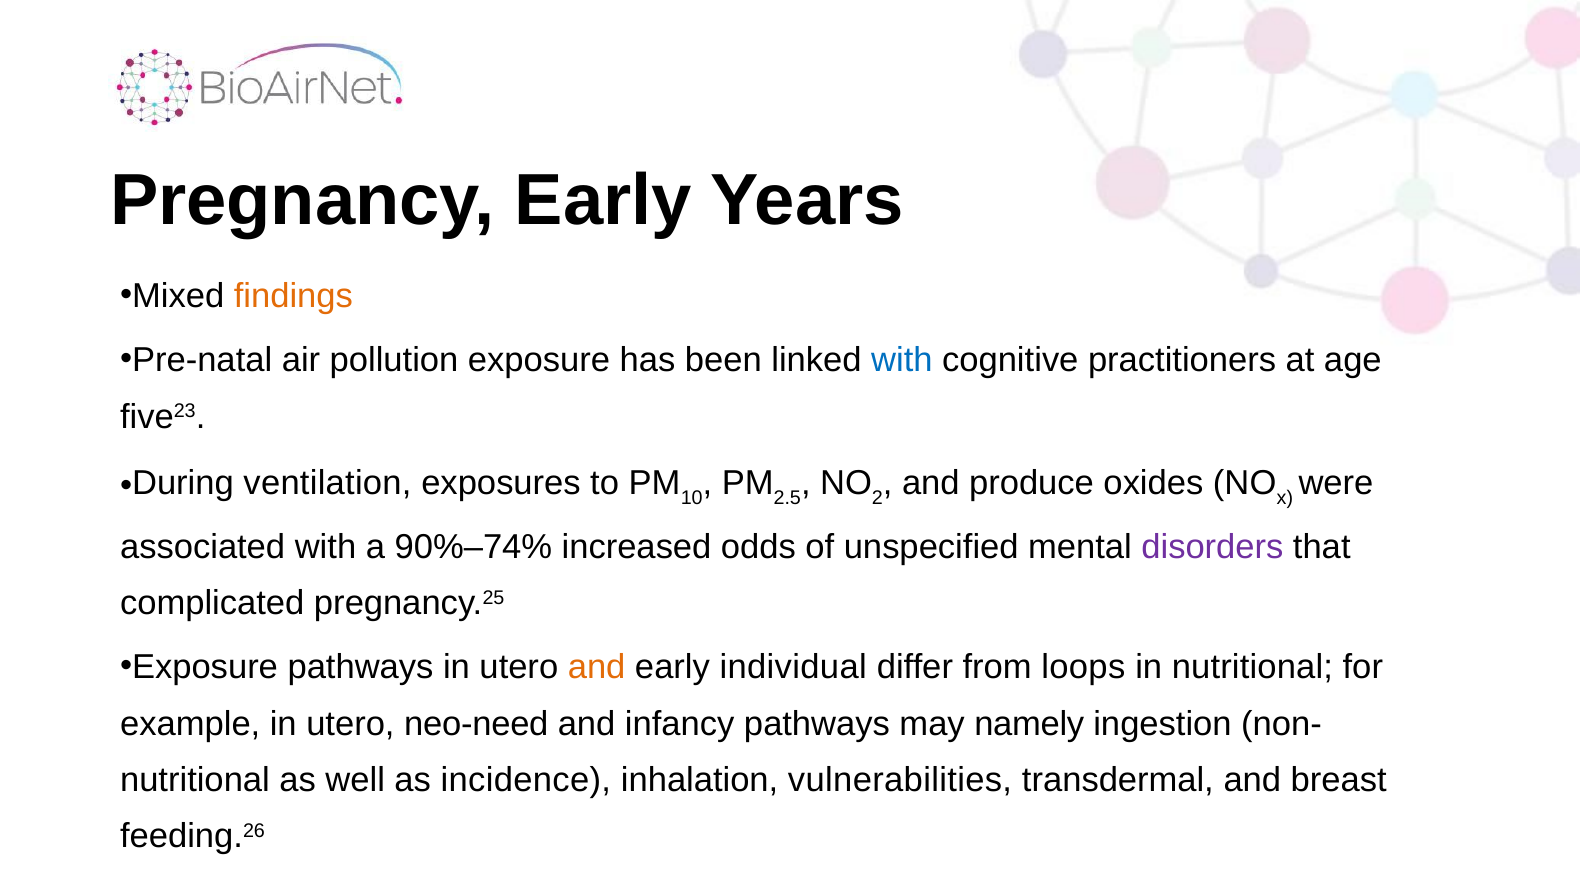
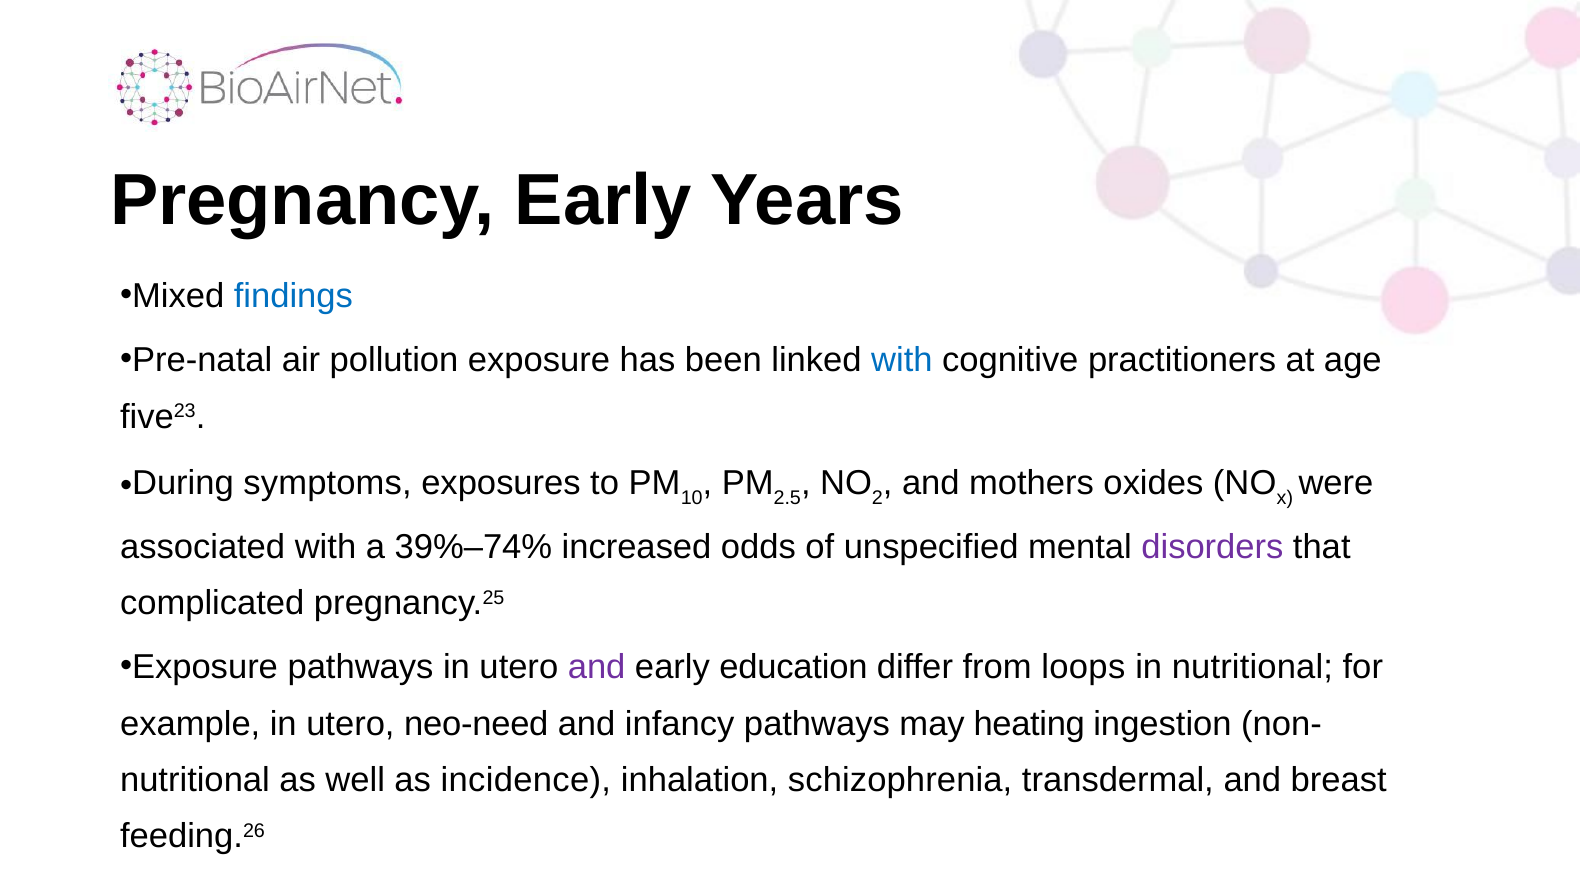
findings colour: orange -> blue
ventilation: ventilation -> symptoms
produce: produce -> mothers
90%–74%: 90%–74% -> 39%–74%
and at (597, 668) colour: orange -> purple
individual: individual -> education
namely: namely -> heating
vulnerabilities: vulnerabilities -> schizophrenia
